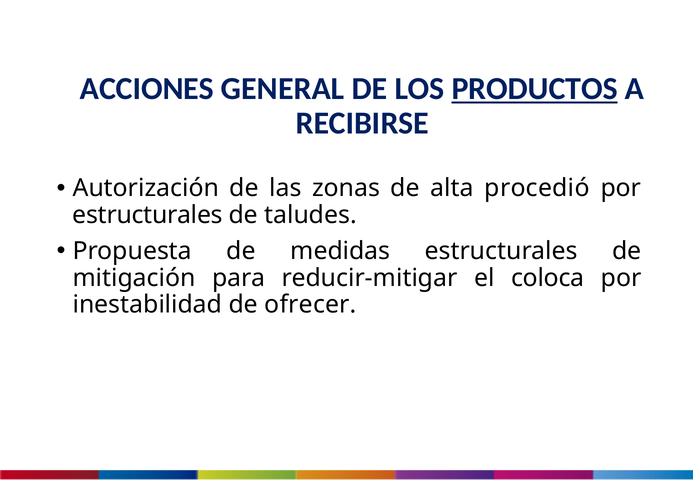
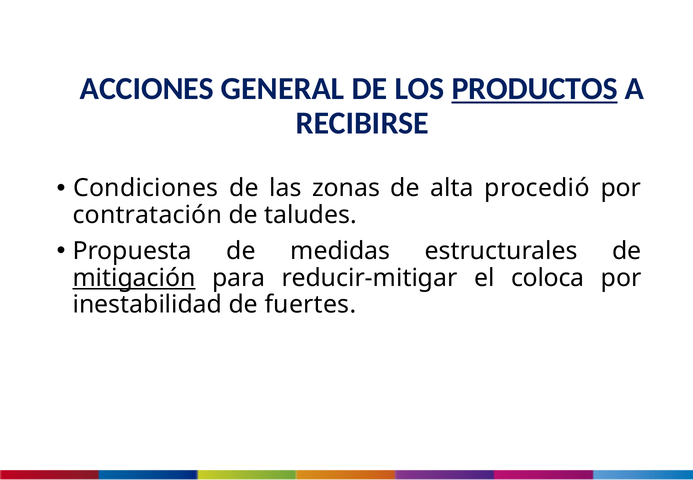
Autorización: Autorización -> Condiciones
estructurales at (148, 215): estructurales -> contratación
mitigación underline: none -> present
ofrecer: ofrecer -> fuertes
